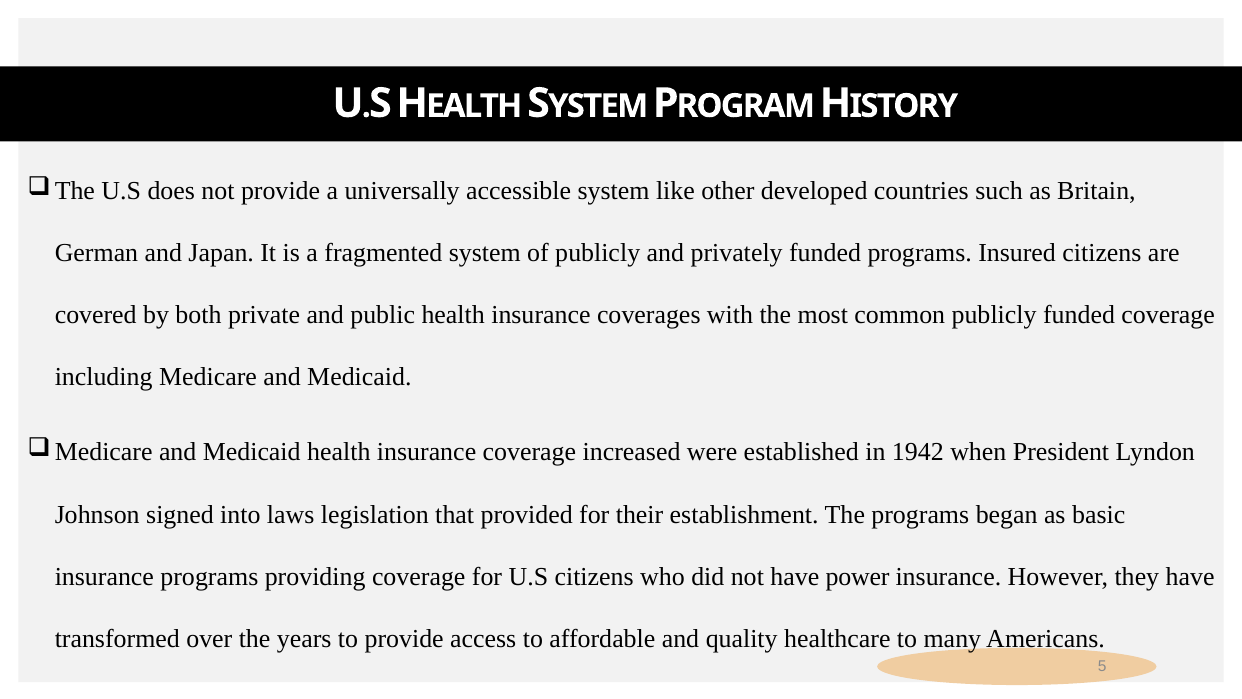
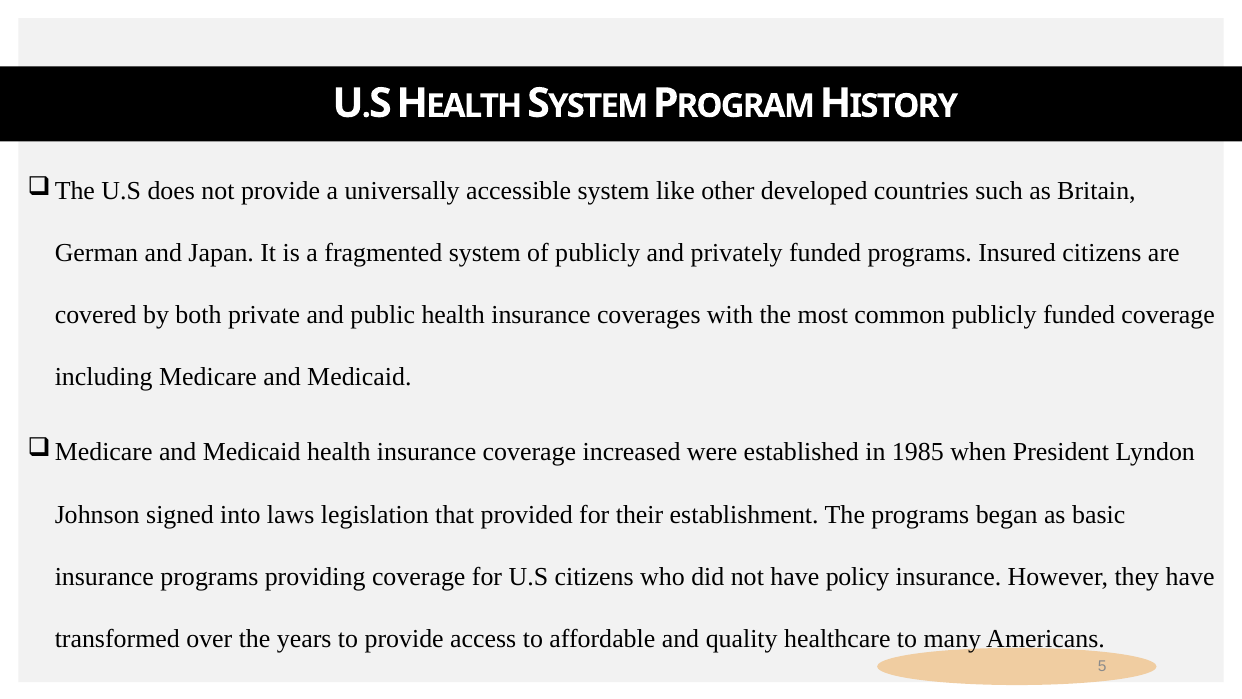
1942: 1942 -> 1985
power: power -> policy
